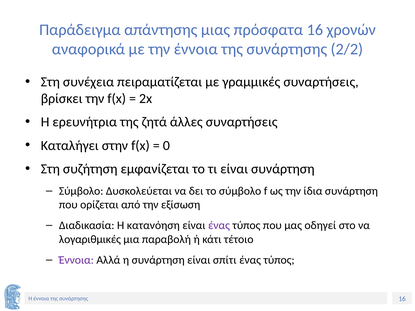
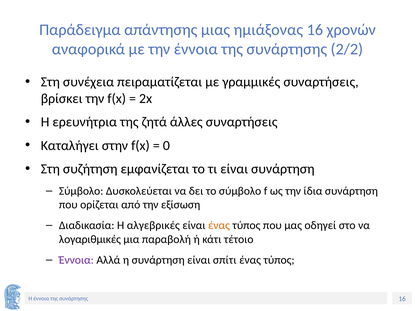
πρόσφατα: πρόσφατα -> ημιάξονας
κατανόηση: κατανόηση -> αλγεβρικές
ένας at (219, 226) colour: purple -> orange
